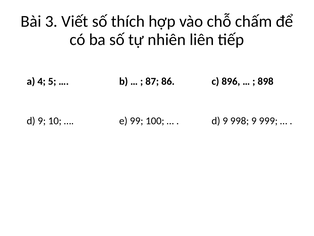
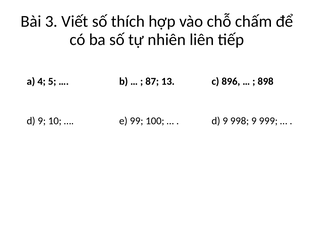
86: 86 -> 13
